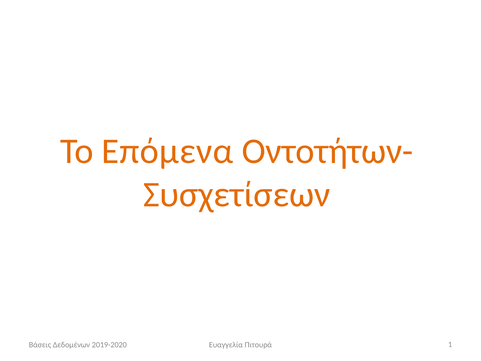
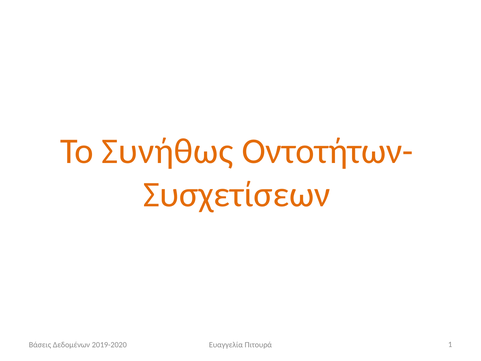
Επόμενα: Επόμενα -> Συνήθως
